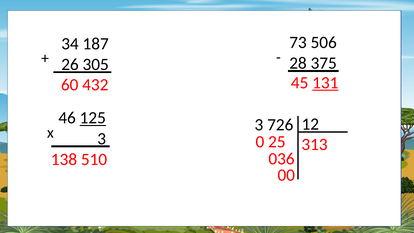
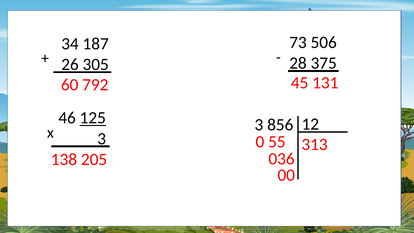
432: 432 -> 792
131 underline: present -> none
726: 726 -> 856
25: 25 -> 55
510: 510 -> 205
